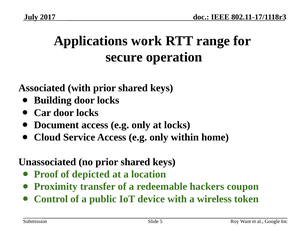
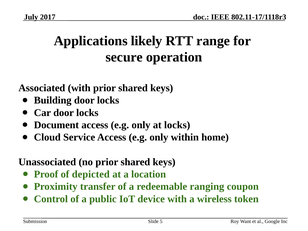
work: work -> likely
hackers: hackers -> ranging
